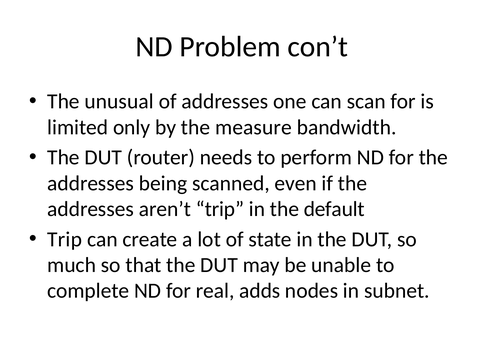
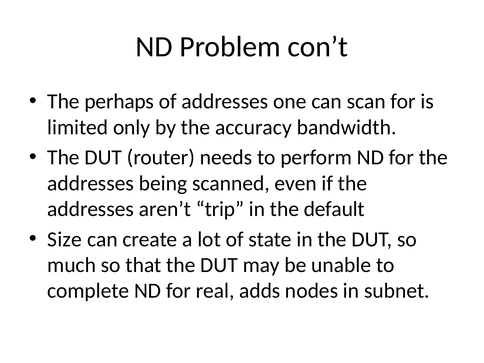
unusual: unusual -> perhaps
measure: measure -> accuracy
Trip at (65, 239): Trip -> Size
